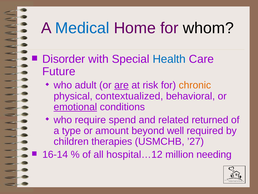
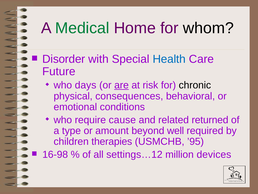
Medical colour: blue -> green
adult: adult -> days
chronic colour: orange -> black
contextualized: contextualized -> consequences
emotional underline: present -> none
spend: spend -> cause
’27: ’27 -> ’95
16-14: 16-14 -> 16-98
hospital…12: hospital…12 -> settings…12
needing: needing -> devices
